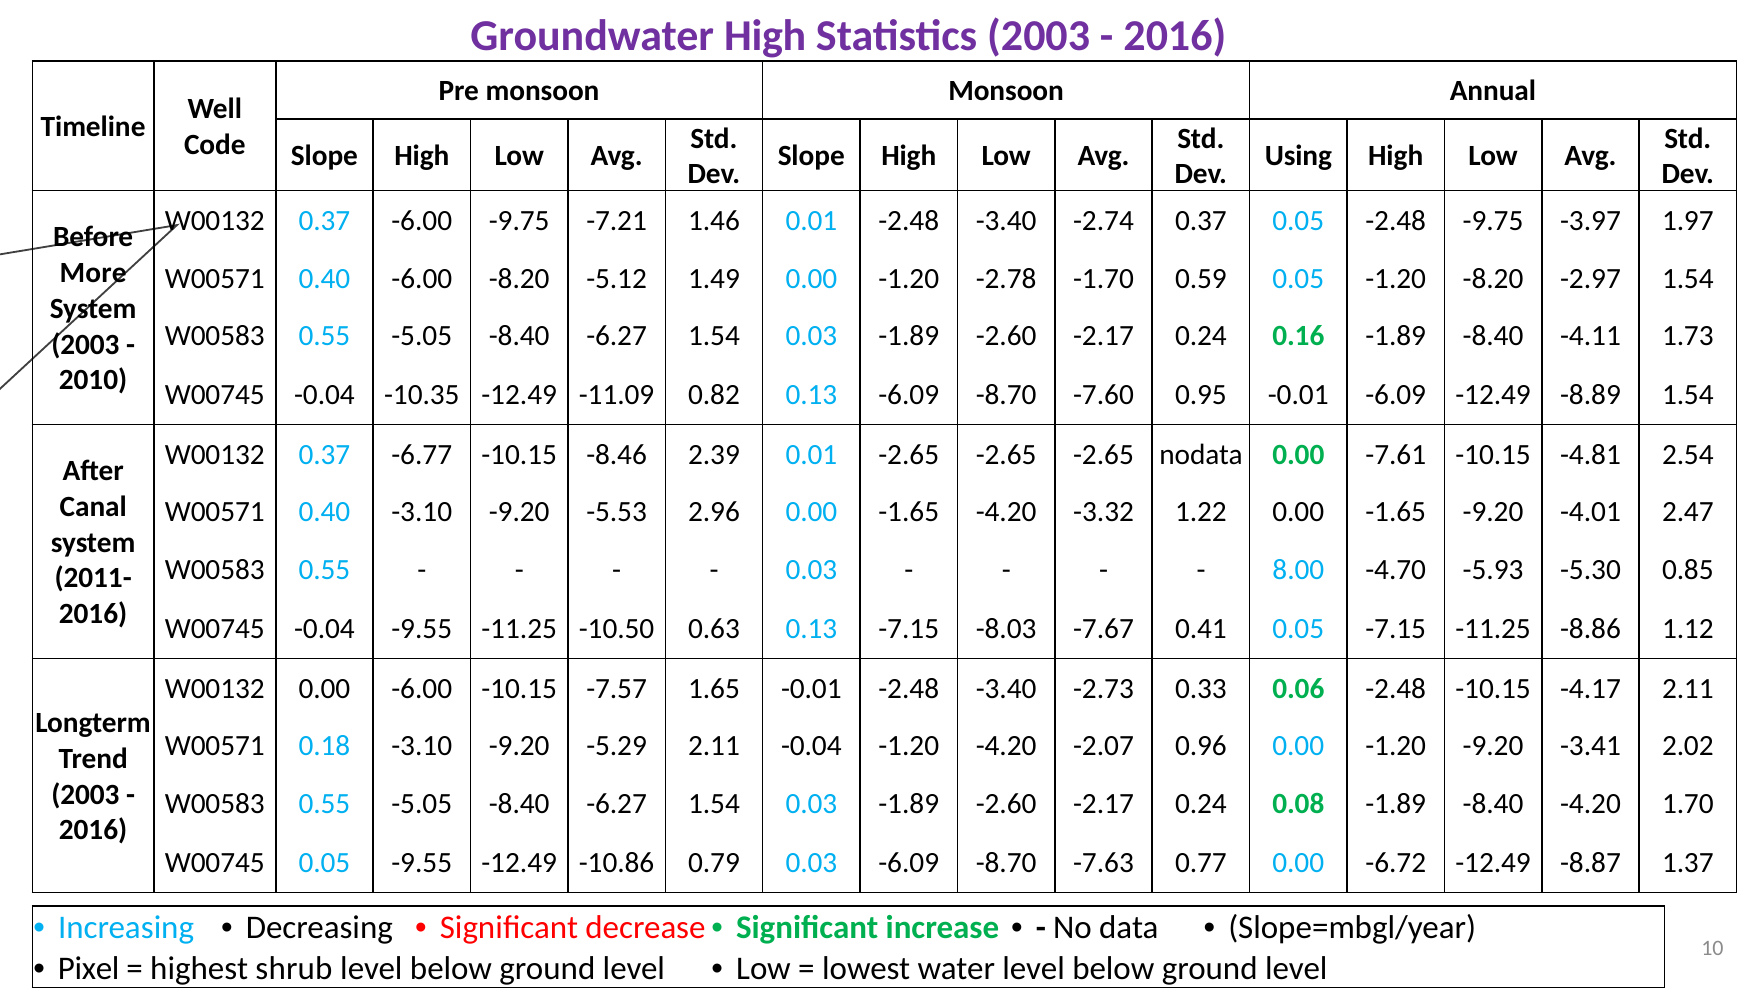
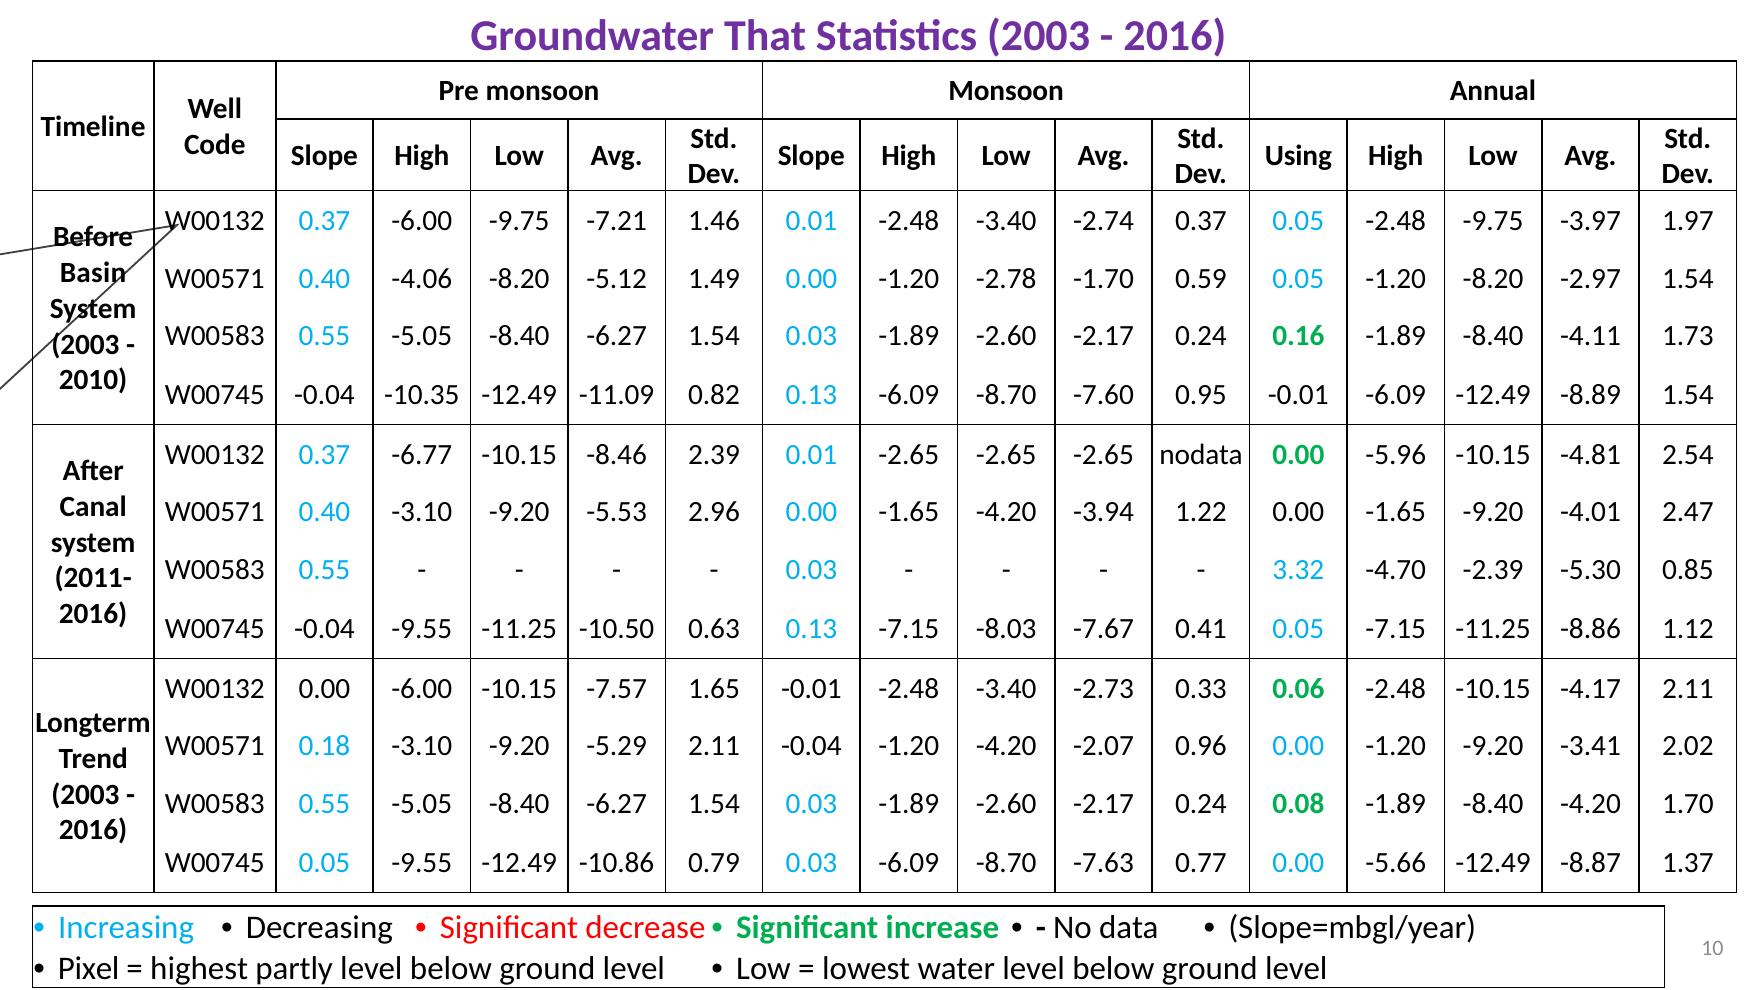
Groundwater High: High -> That
More: More -> Basin
0.40 -6.00: -6.00 -> -4.06
-7.61: -7.61 -> -5.96
-3.32: -3.32 -> -3.94
8.00: 8.00 -> 3.32
-5.93: -5.93 -> -2.39
-6.72: -6.72 -> -5.66
shrub: shrub -> partly
